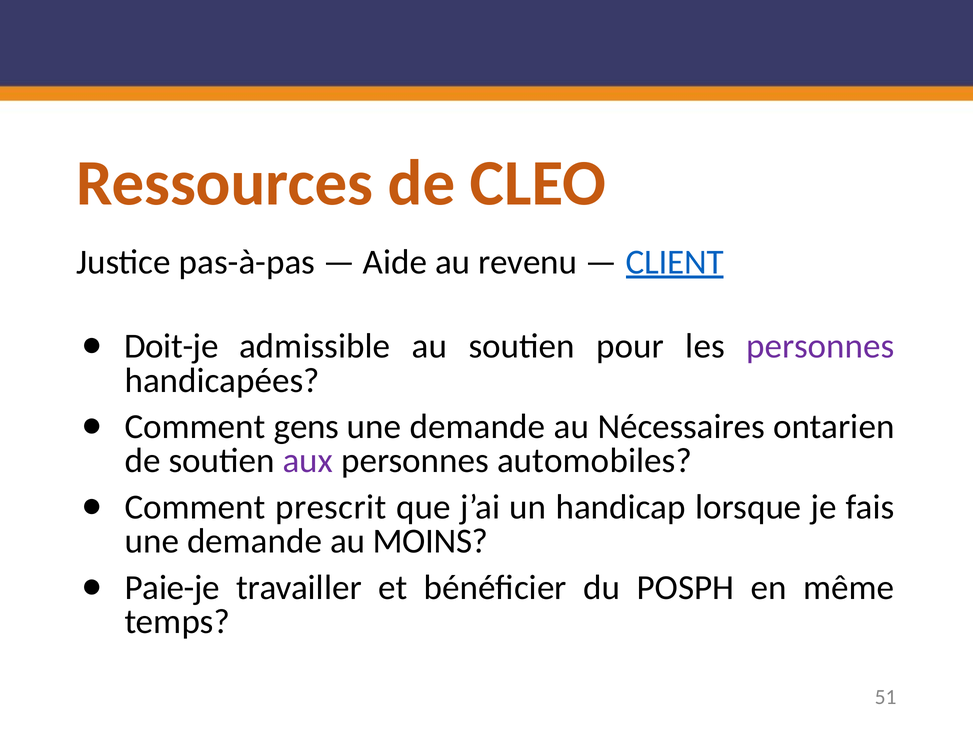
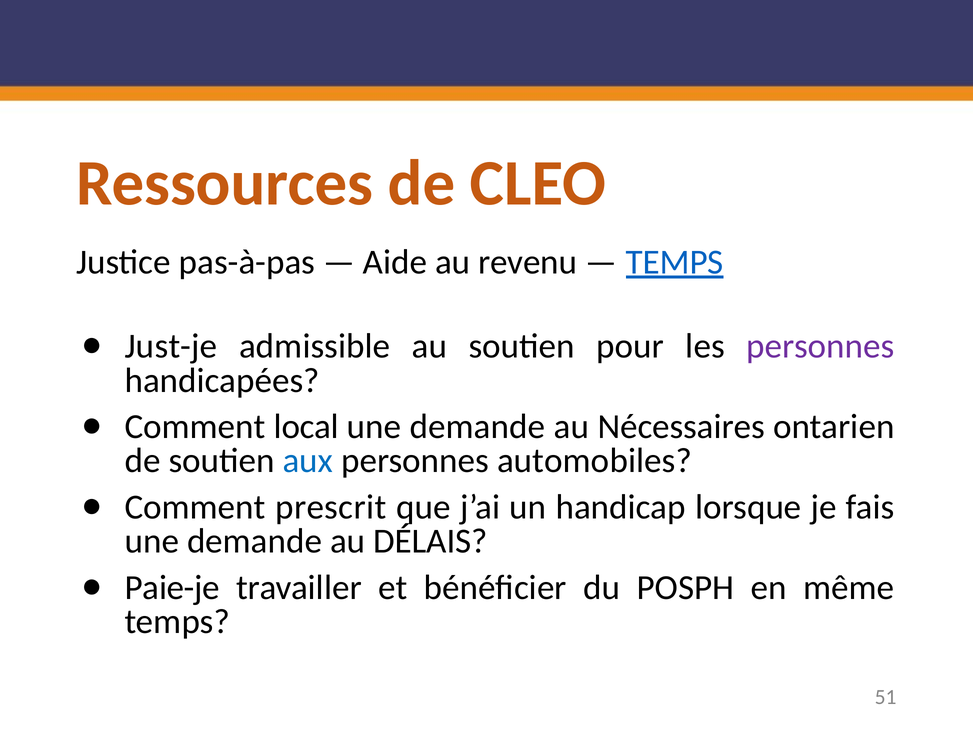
CLIENT at (675, 262): CLIENT -> TEMPS
Doit-je: Doit-je -> Just-je
gens: gens -> local
aux colour: purple -> blue
MOINS: MOINS -> DÉLAIS
